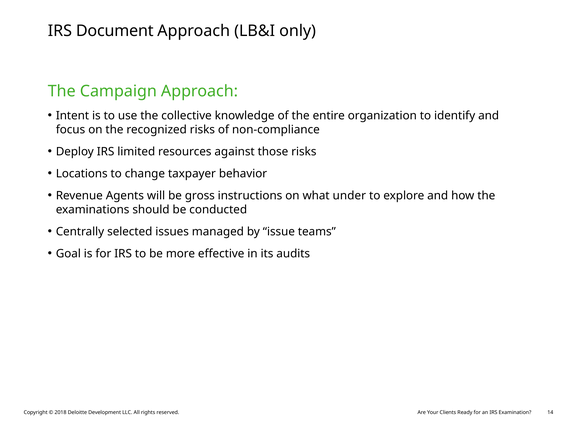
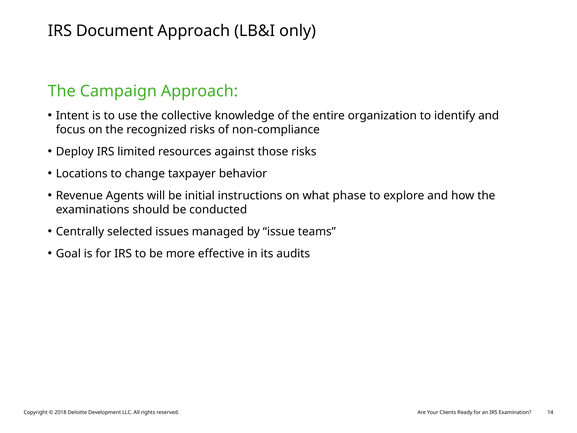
gross: gross -> initial
under: under -> phase
